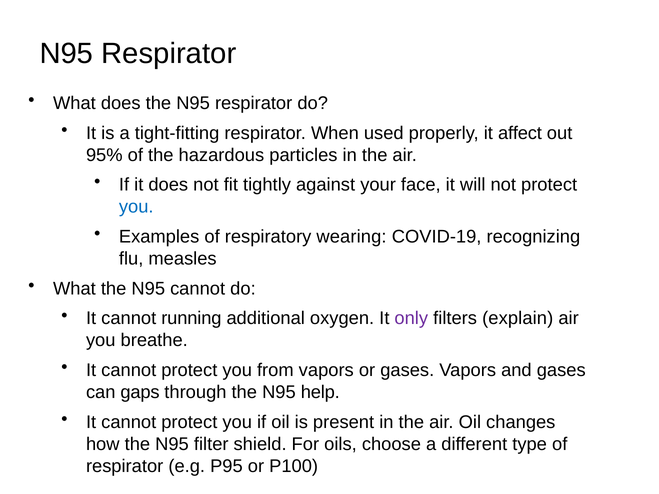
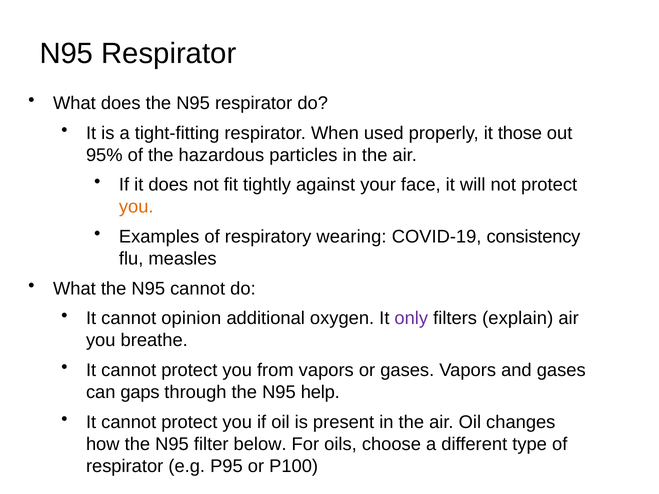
affect: affect -> those
you at (136, 207) colour: blue -> orange
recognizing: recognizing -> consistency
running: running -> opinion
shield: shield -> below
